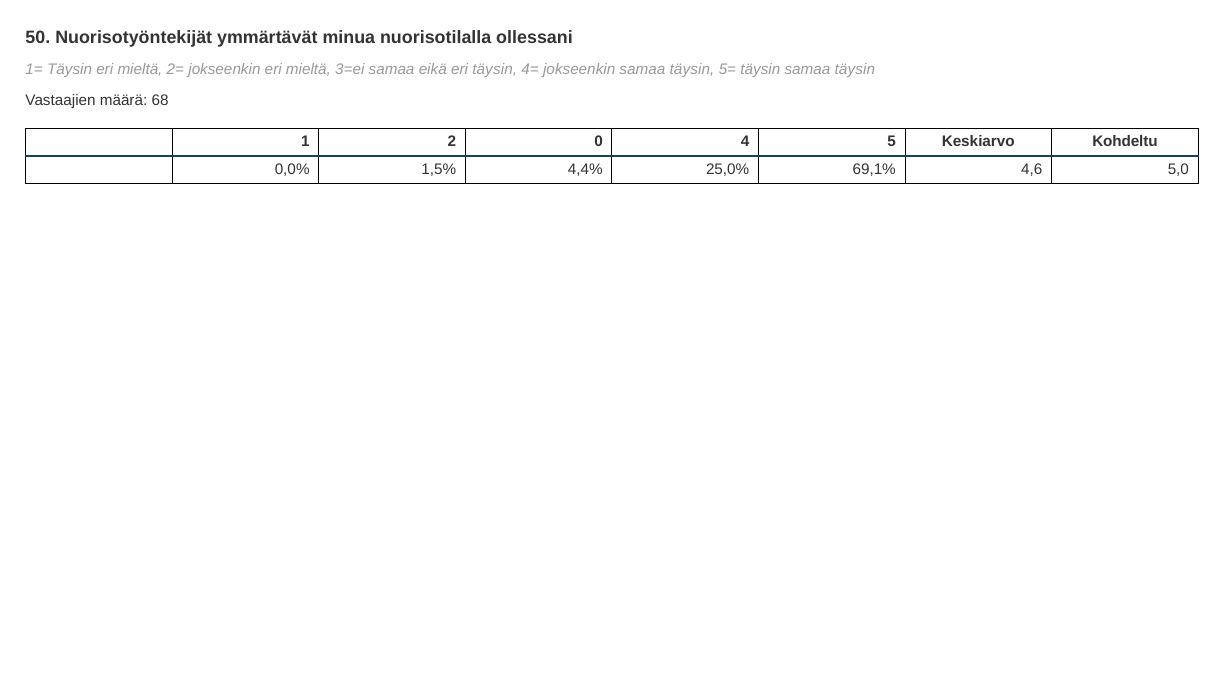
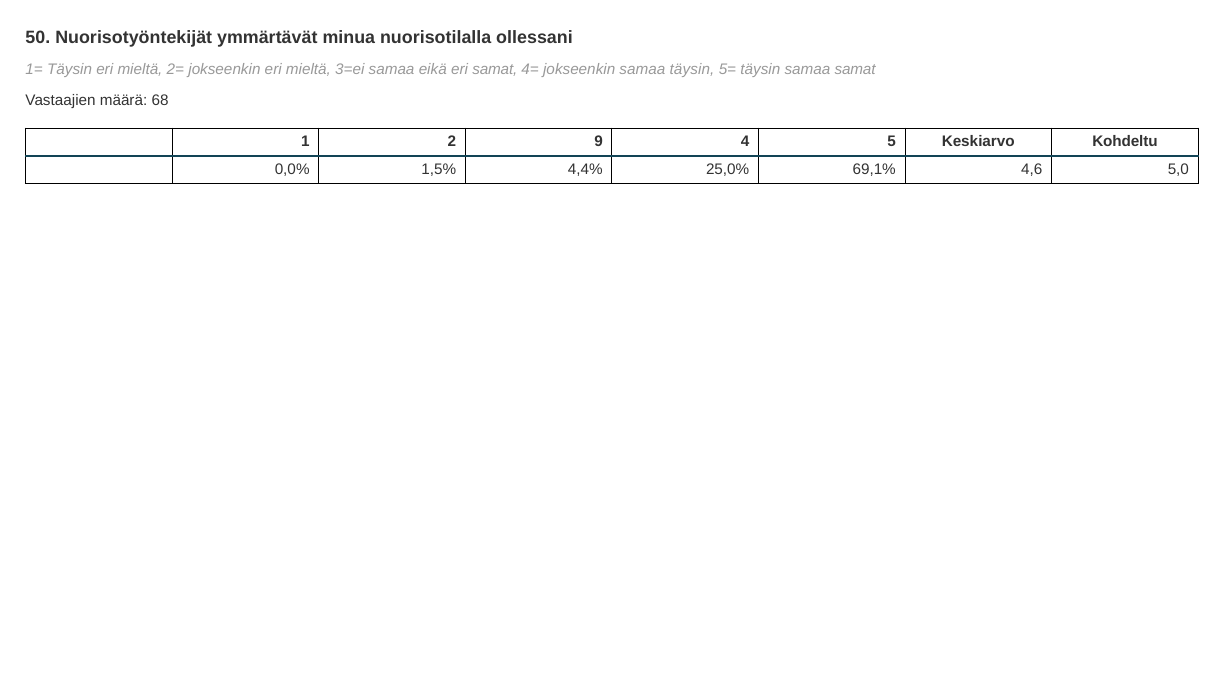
eri täysin: täysin -> samat
täysin samaa täysin: täysin -> samat
0: 0 -> 9
